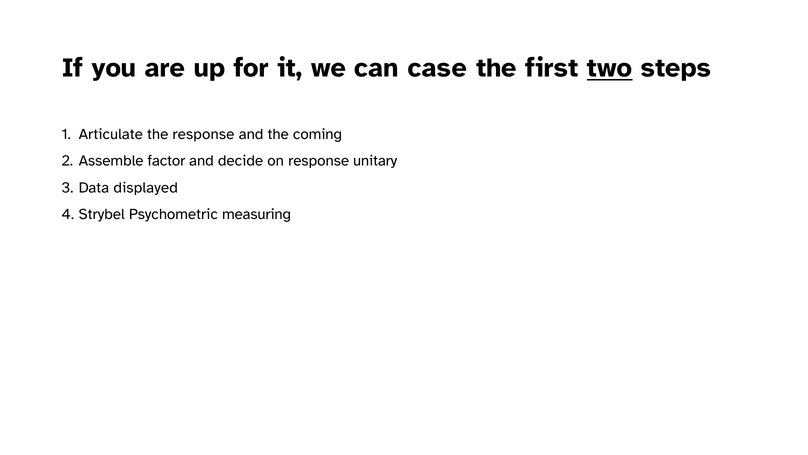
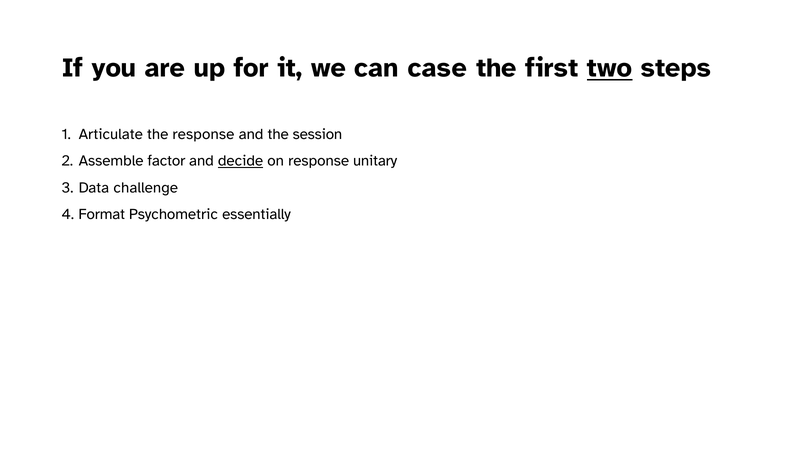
coming: coming -> session
decide underline: none -> present
displayed: displayed -> challenge
Strybel: Strybel -> Format
measuring: measuring -> essentially
